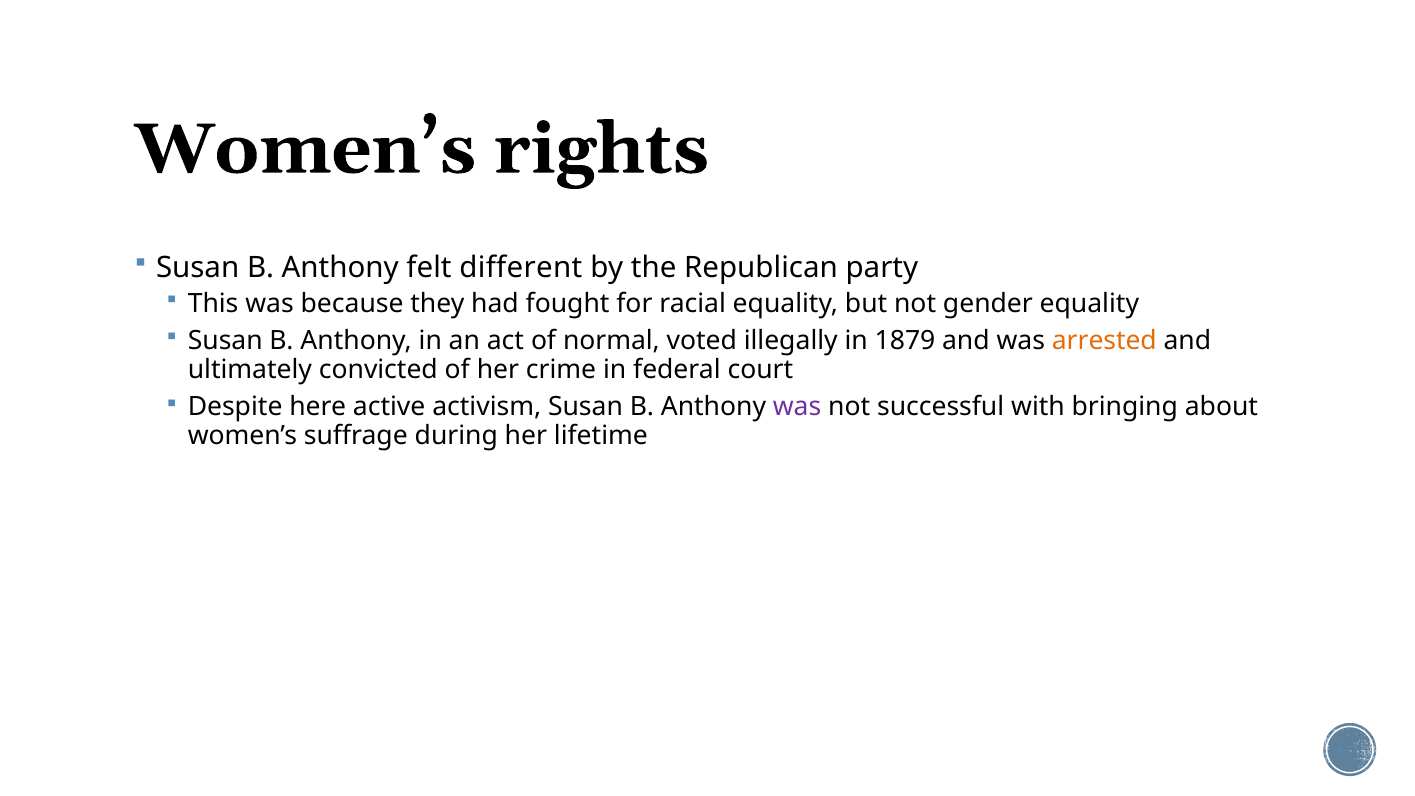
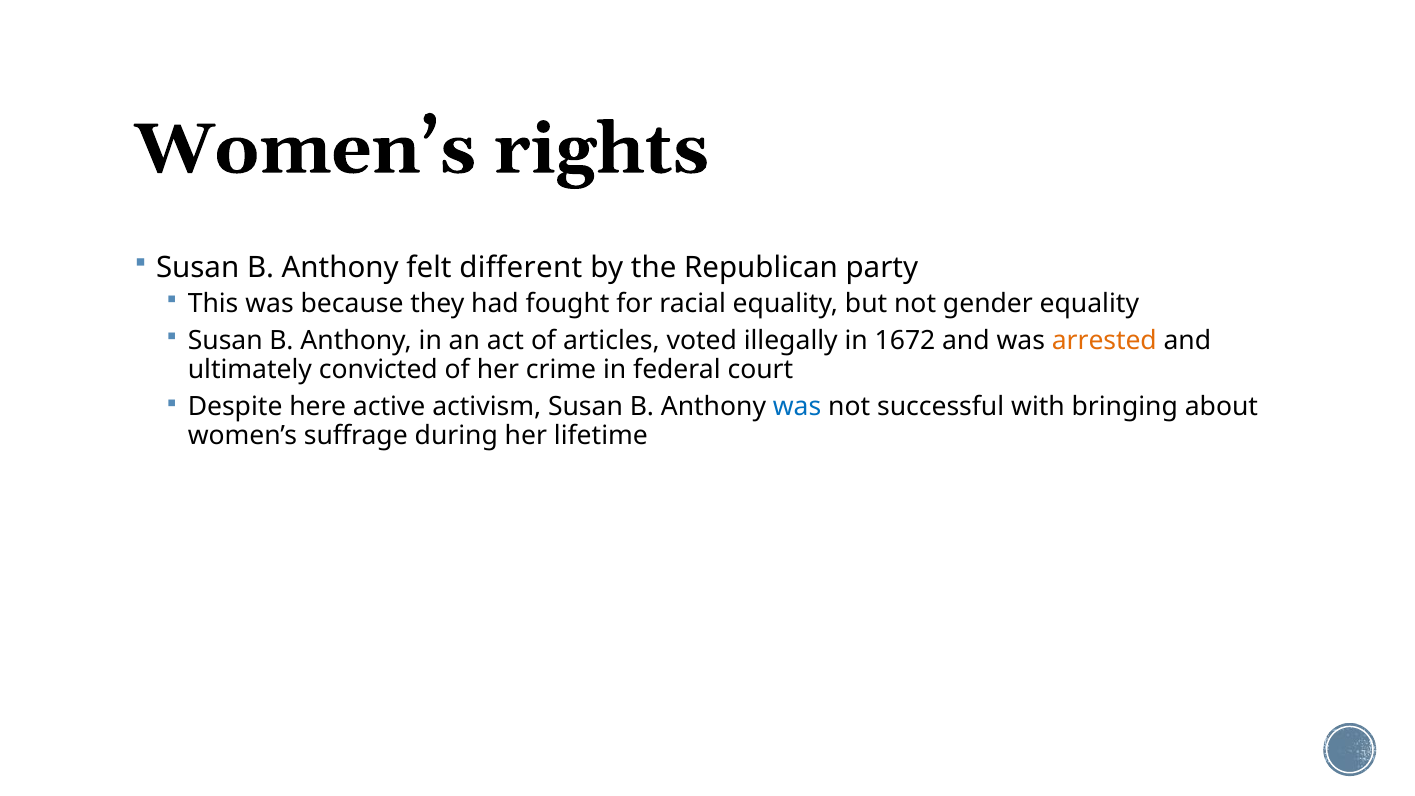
normal: normal -> articles
1879: 1879 -> 1672
was at (797, 407) colour: purple -> blue
